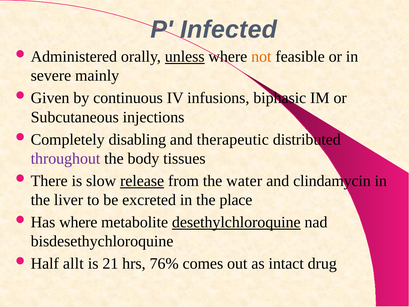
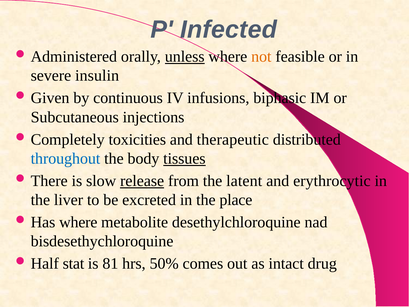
mainly: mainly -> insulin
disabling: disabling -> toxicities
throughout colour: purple -> blue
tissues underline: none -> present
water: water -> latent
clindamycin: clindamycin -> erythrocytic
desethylchloroquine underline: present -> none
allt: allt -> stat
21: 21 -> 81
76%: 76% -> 50%
